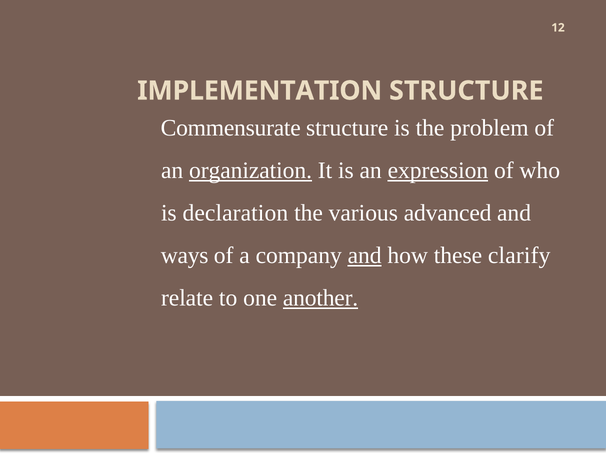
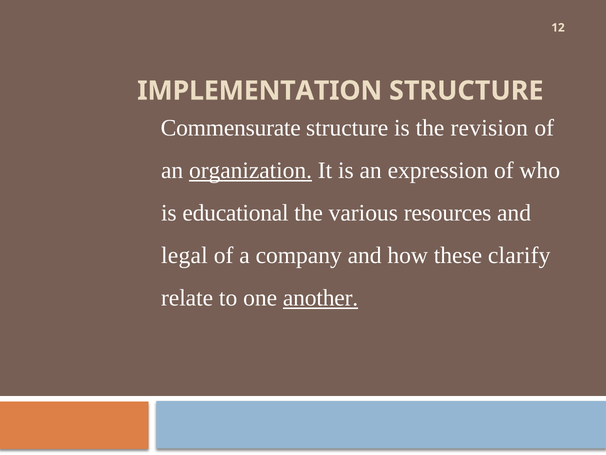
problem: problem -> revision
expression underline: present -> none
declaration: declaration -> educational
advanced: advanced -> resources
ways: ways -> legal
and at (365, 255) underline: present -> none
